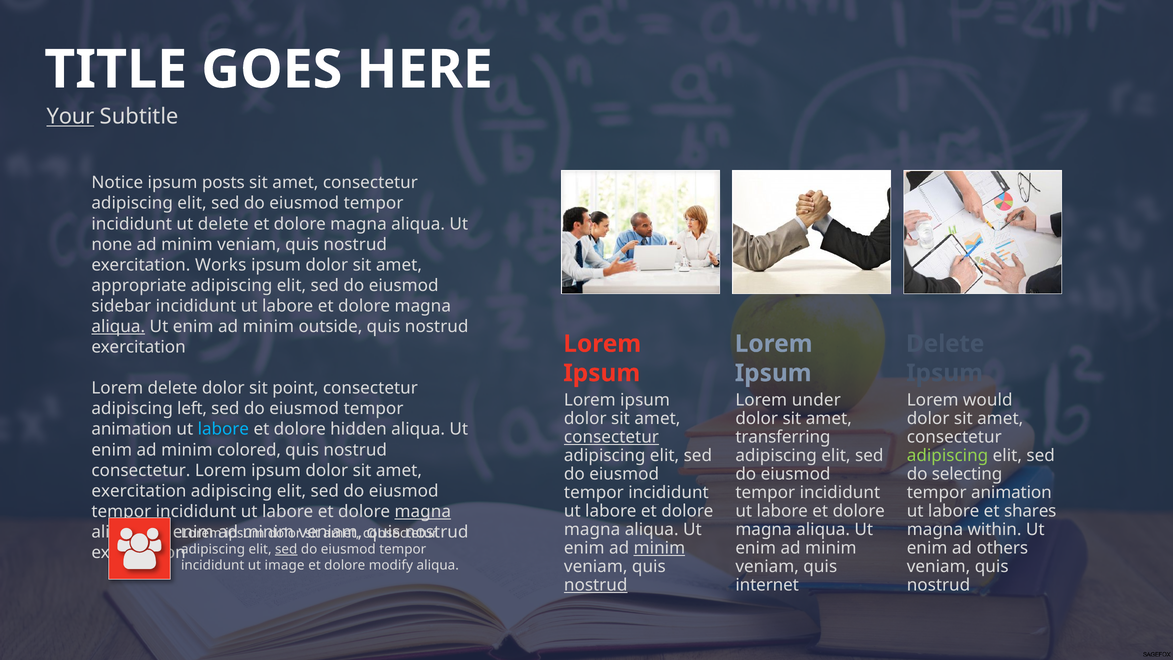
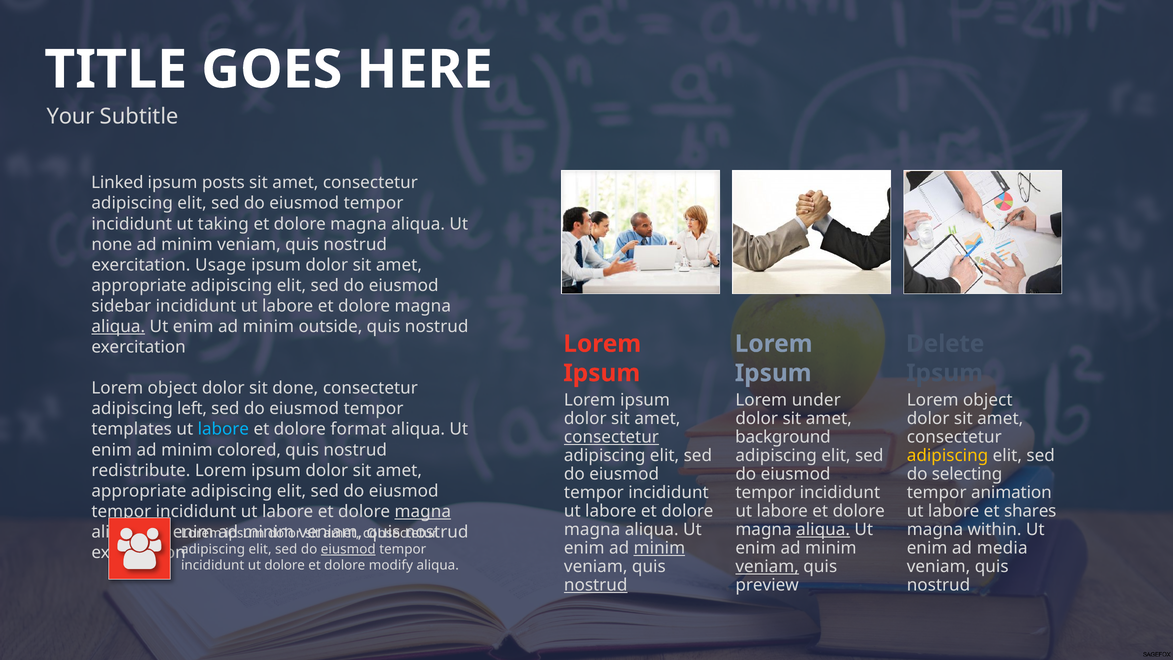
Your underline: present -> none
Notice: Notice -> Linked
ut delete: delete -> taking
Works: Works -> Usage
delete at (172, 388): delete -> object
point: point -> done
would at (988, 400): would -> object
animation at (132, 429): animation -> templates
hidden: hidden -> format
transferring: transferring -> background
adipiscing at (948, 456) colour: light green -> yellow
consectetur at (141, 470): consectetur -> redistribute
exercitation at (139, 491): exercitation -> appropriate
aliqua at (823, 530) underline: none -> present
others: others -> media
sed at (286, 549) underline: present -> none
eiusmod at (348, 549) underline: none -> present
ut image: image -> dolore
veniam at (767, 567) underline: none -> present
internet: internet -> preview
